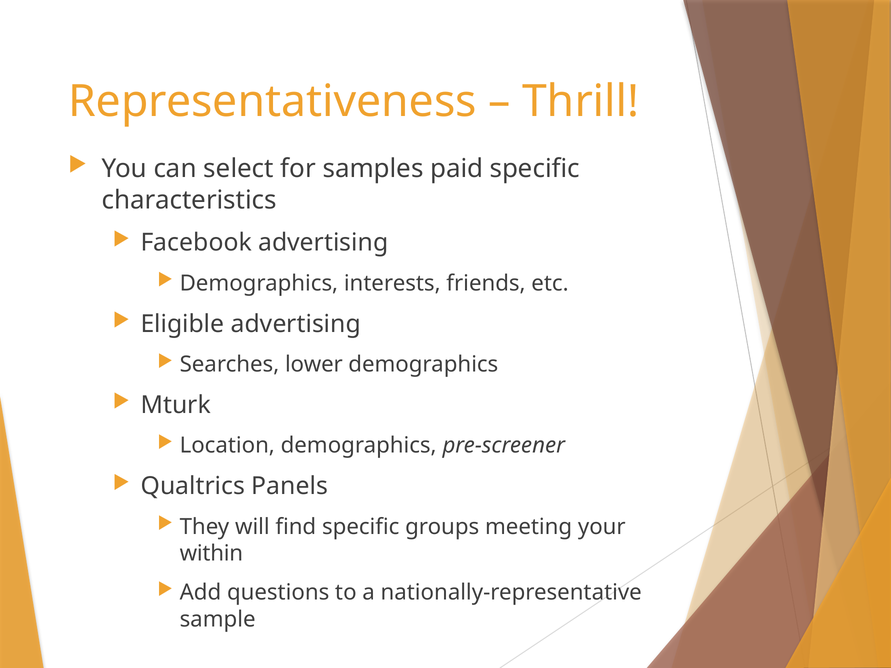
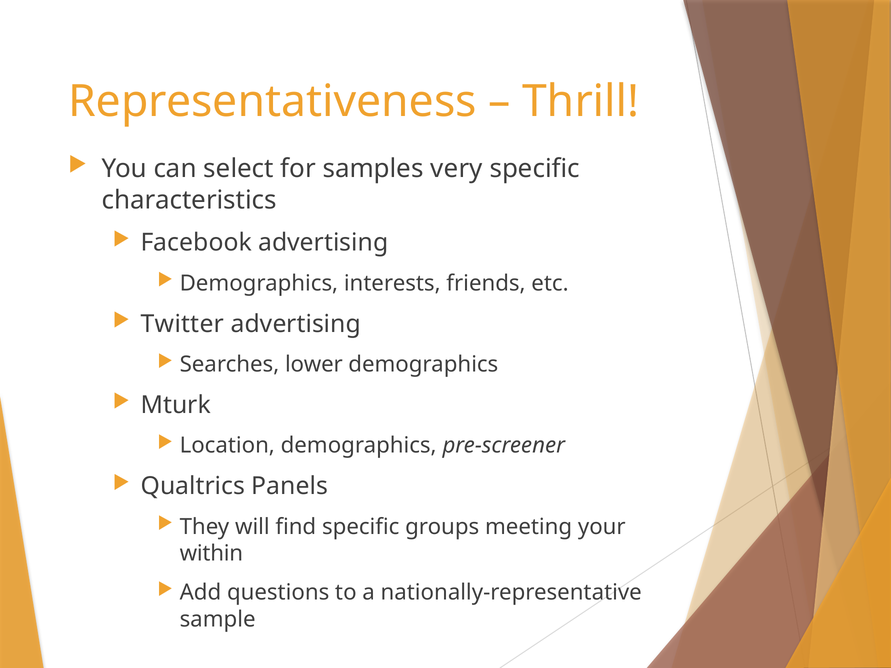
paid: paid -> very
Eligible: Eligible -> Twitter
